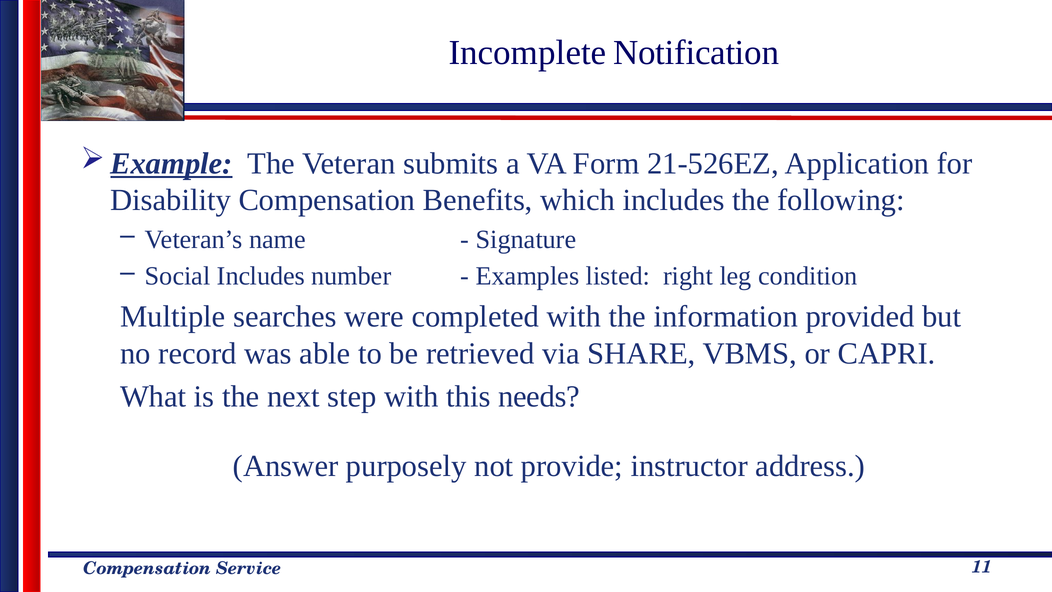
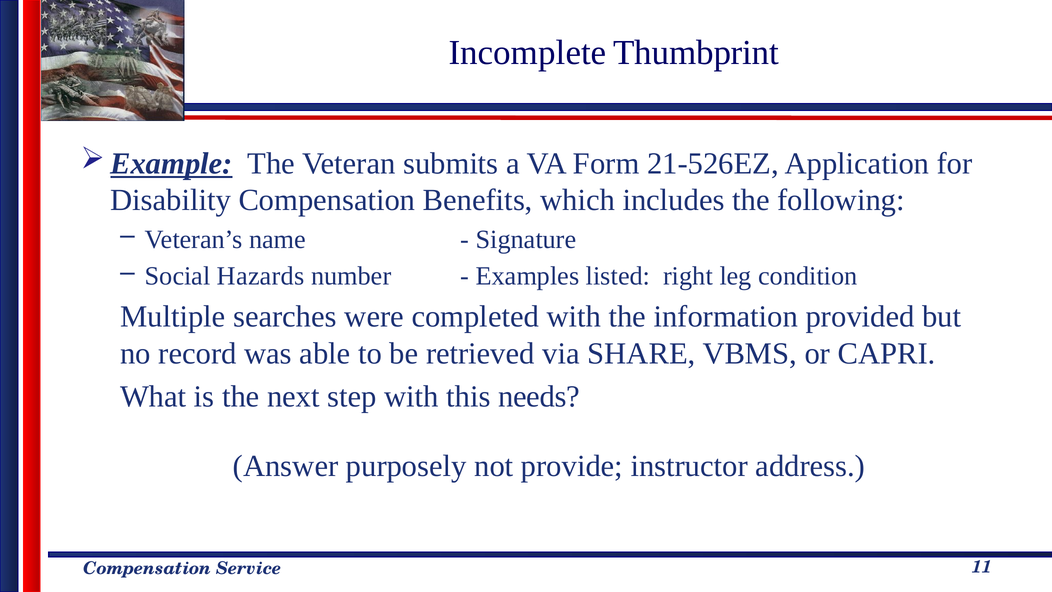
Notification: Notification -> Thumbprint
Social Includes: Includes -> Hazards
